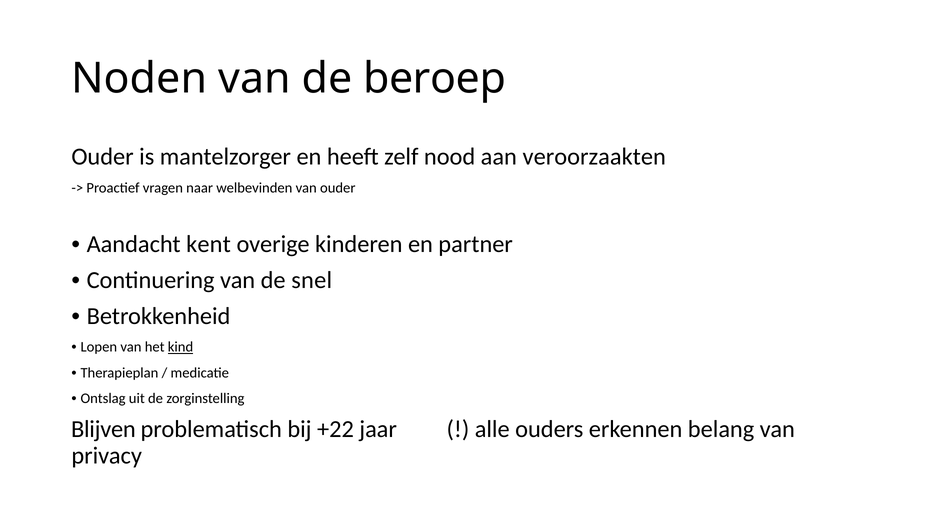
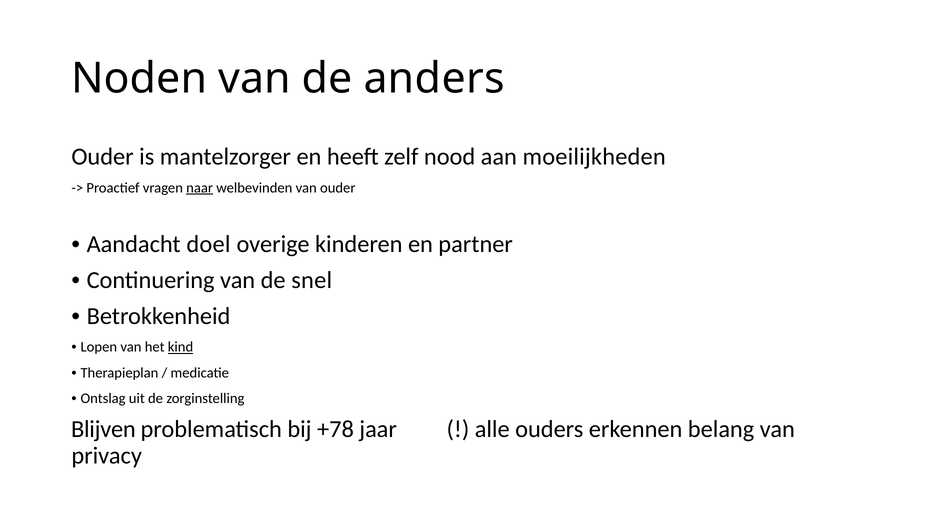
beroep: beroep -> anders
veroorzaakten: veroorzaakten -> moeilijkheden
naar underline: none -> present
kent: kent -> doel
+22: +22 -> +78
